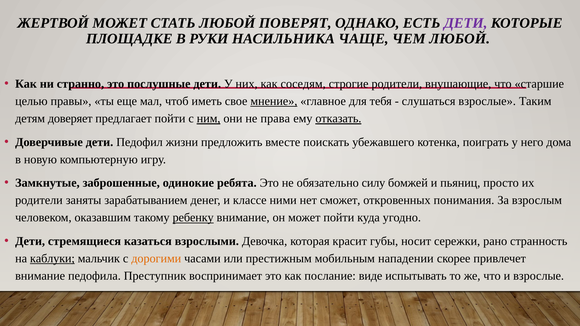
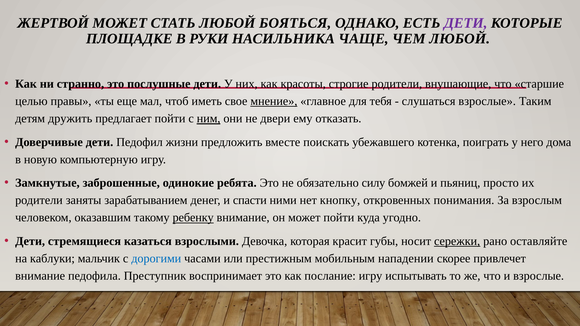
ПОВЕРЯТ: ПОВЕРЯТ -> БОЯТЬСЯ
соседям: соседям -> красоты
доверяет: доверяет -> дружить
права: права -> двери
отказать underline: present -> none
классе: классе -> спасти
сможет: сможет -> кнопку
сережки underline: none -> present
странность: странность -> оставляйте
каблуки underline: present -> none
дорогими colour: orange -> blue
послание виде: виде -> игру
